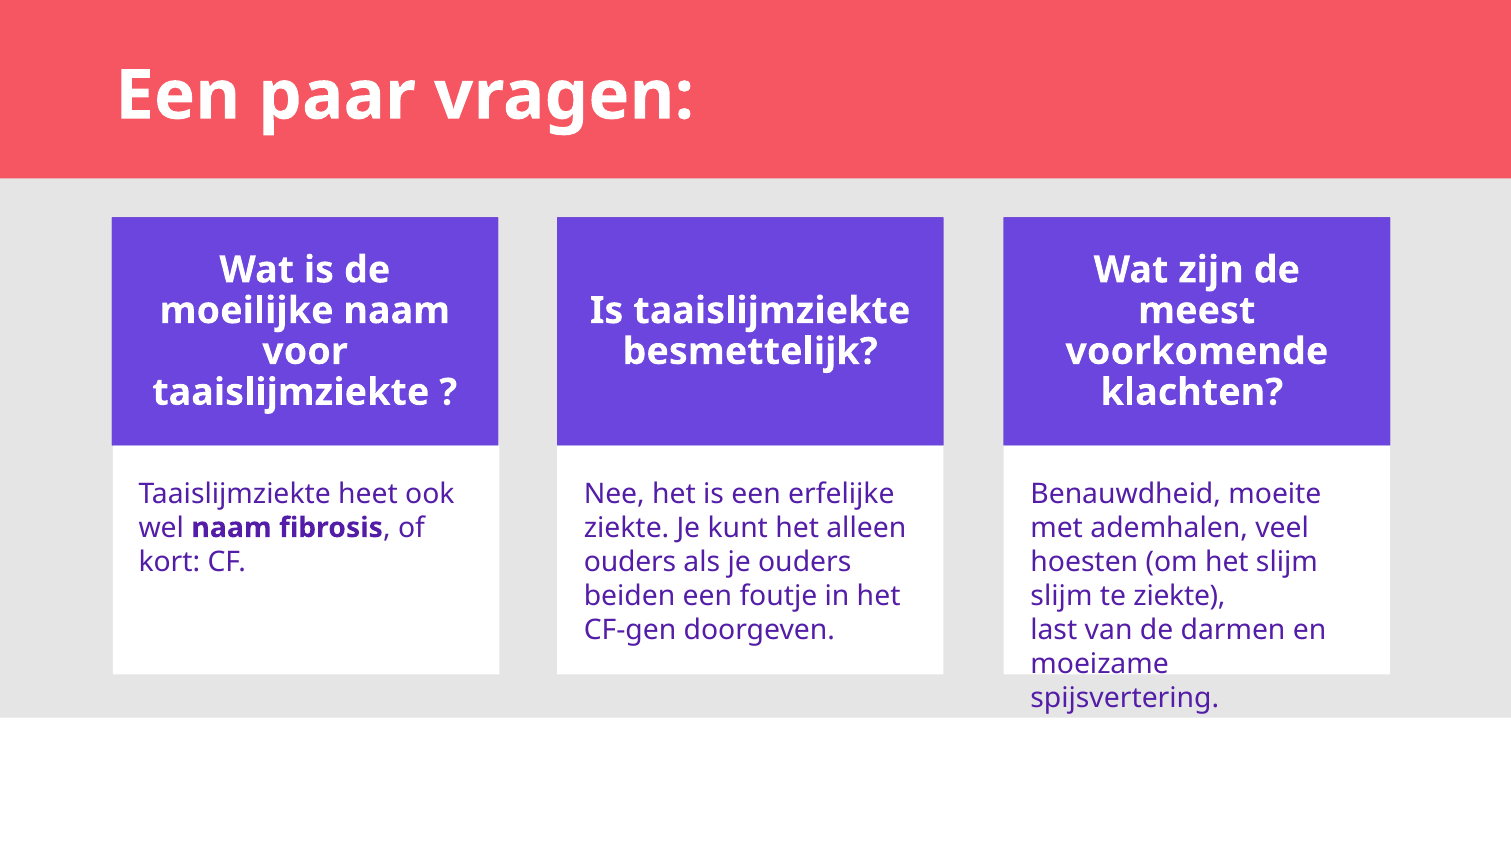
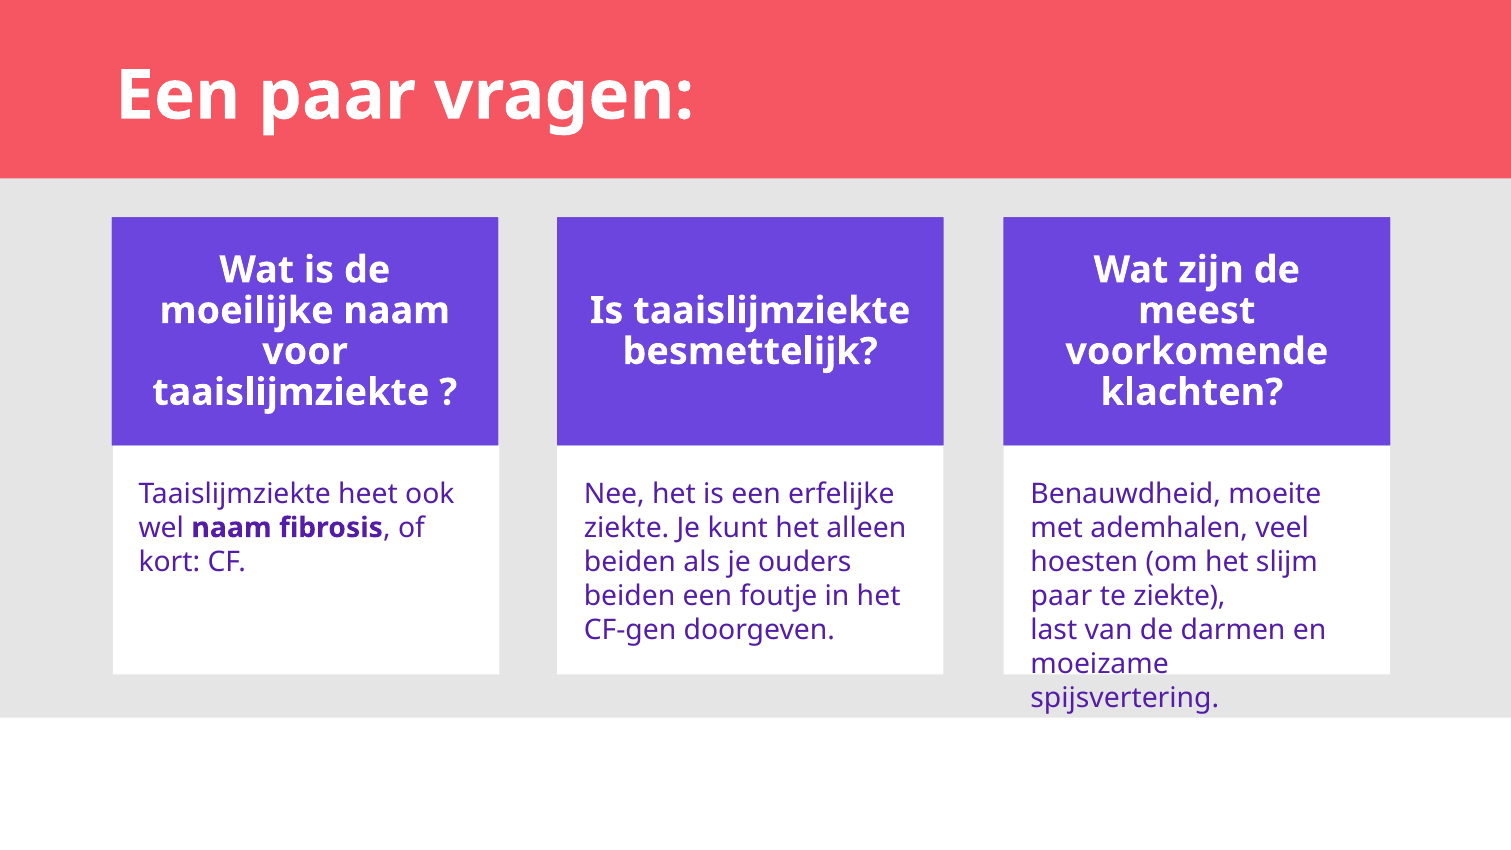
ouders at (630, 562): ouders -> beiden
slijm at (1062, 596): slijm -> paar
